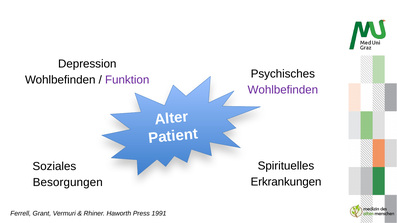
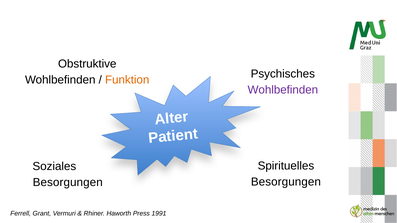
Depression: Depression -> Obstruktive
Funktion colour: purple -> orange
Erkrankungen at (286, 182): Erkrankungen -> Besorgungen
